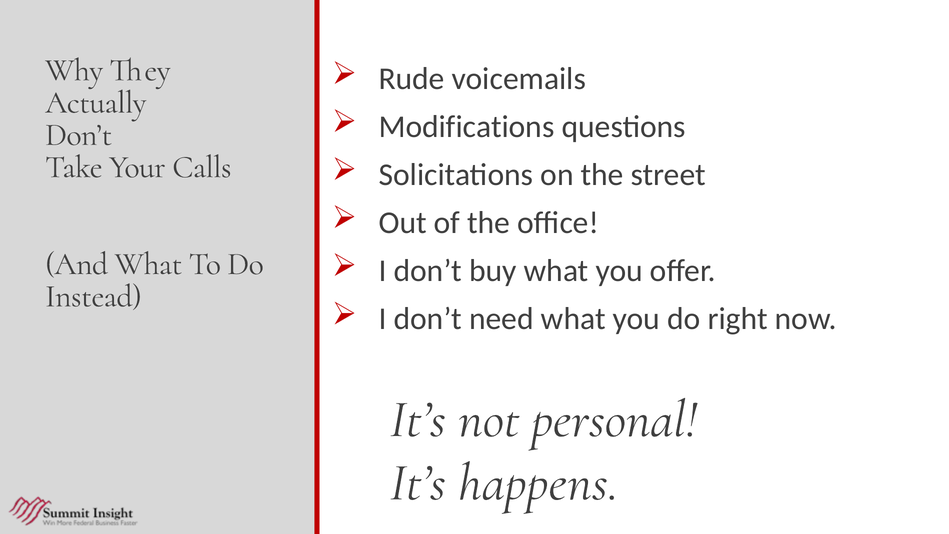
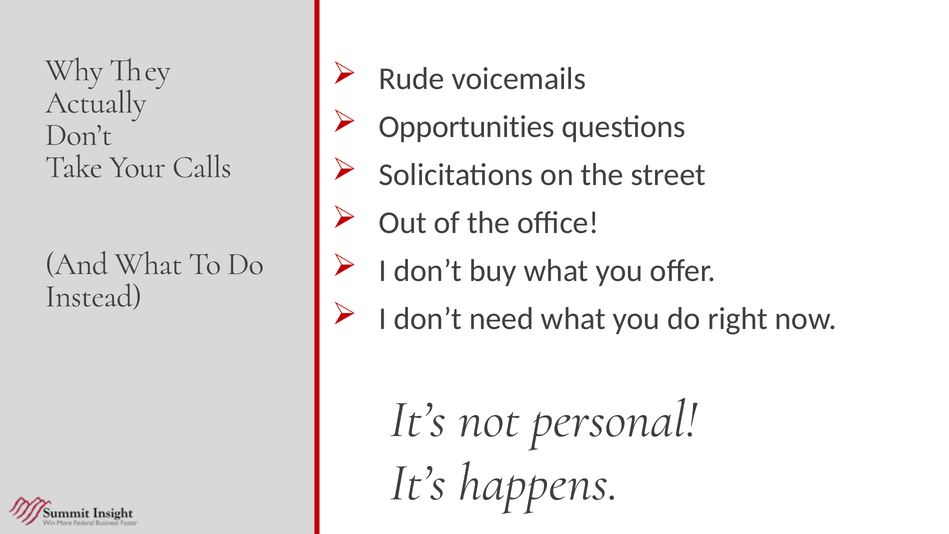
Modifications: Modifications -> Opportunities
